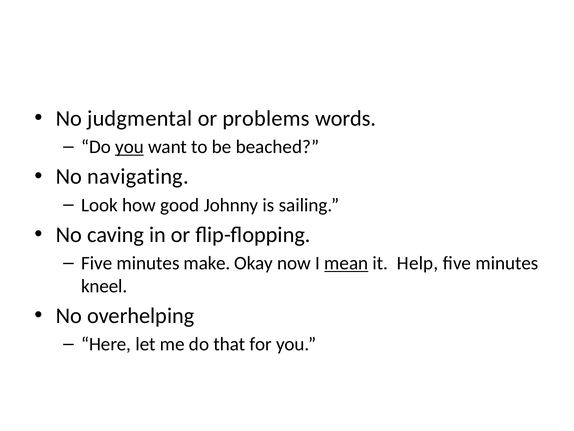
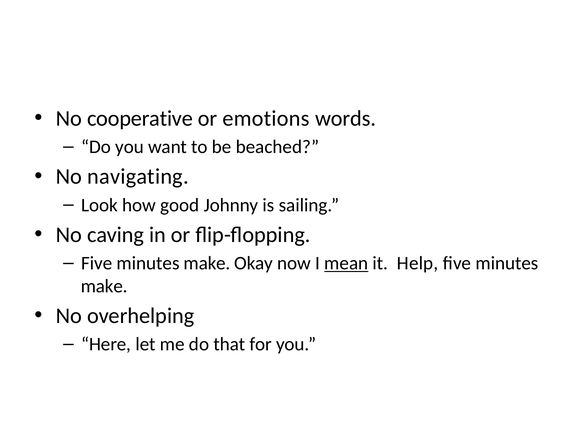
judgmental: judgmental -> cooperative
problems: problems -> emotions
you at (129, 147) underline: present -> none
kneel at (104, 286): kneel -> make
